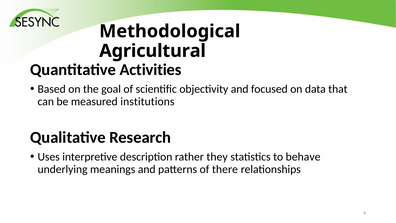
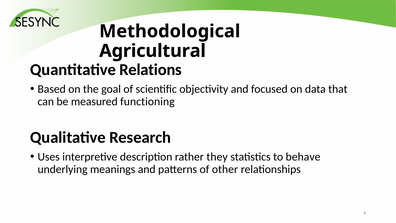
Activities: Activities -> Relations
institutions: institutions -> functioning
there: there -> other
